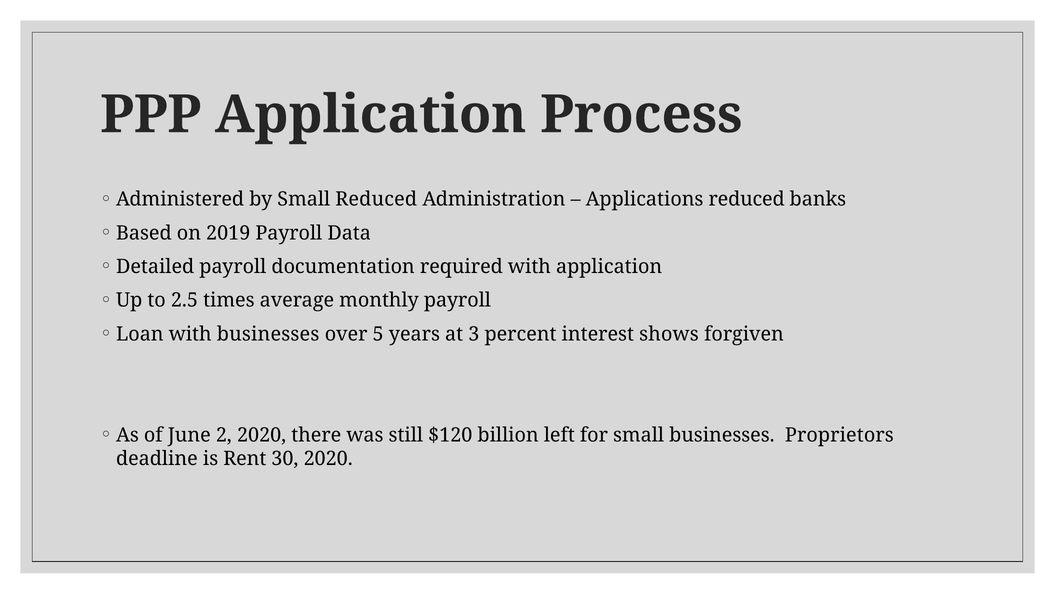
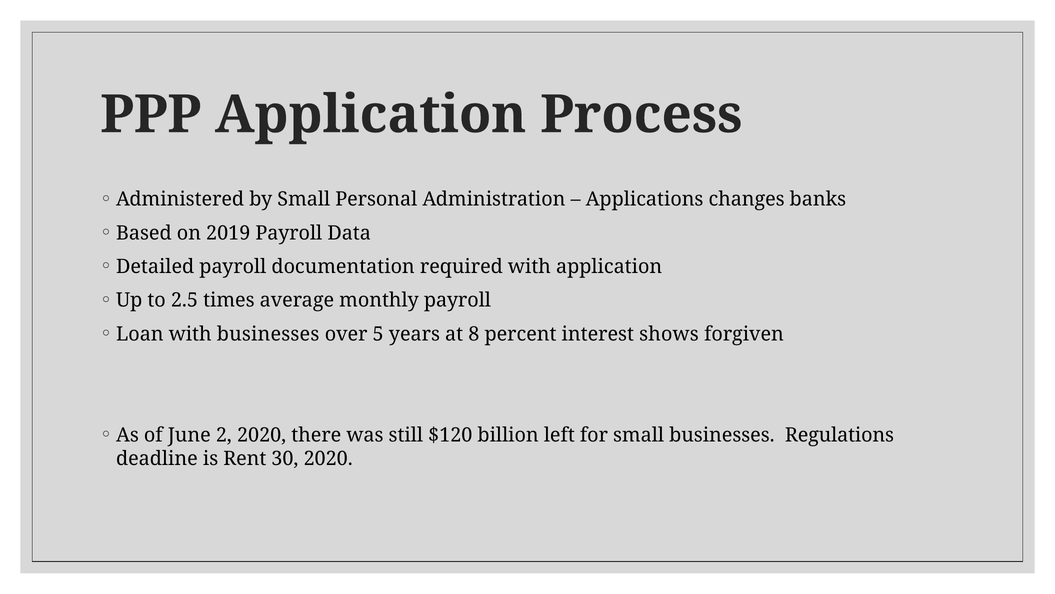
Small Reduced: Reduced -> Personal
Applications reduced: reduced -> changes
3: 3 -> 8
Proprietors: Proprietors -> Regulations
